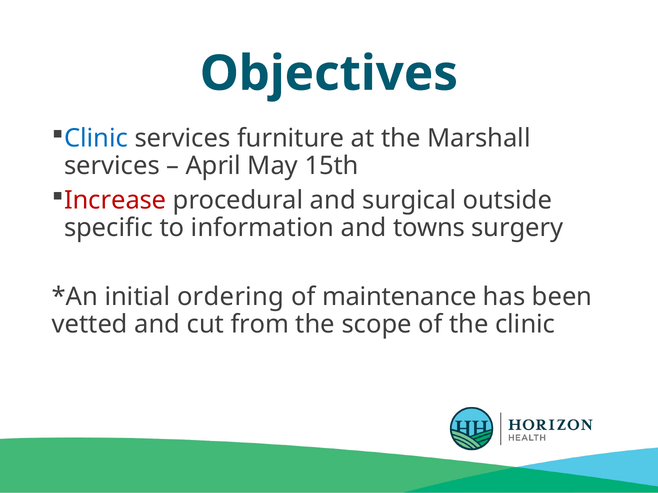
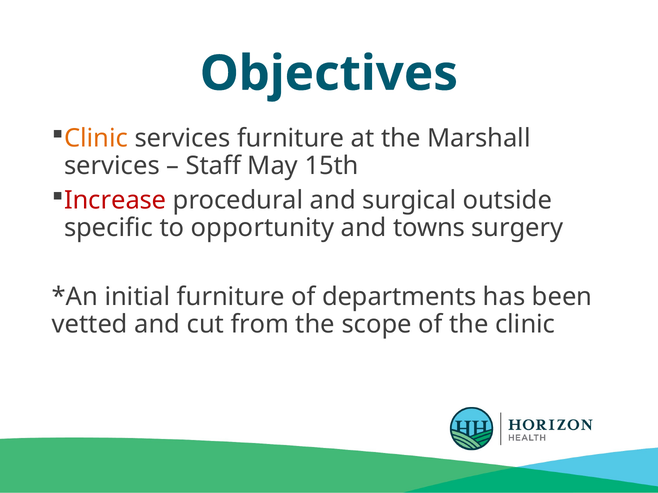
Clinic at (96, 139) colour: blue -> orange
April: April -> Staff
information: information -> opportunity
initial ordering: ordering -> furniture
maintenance: maintenance -> departments
